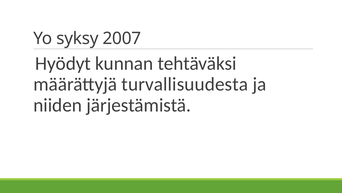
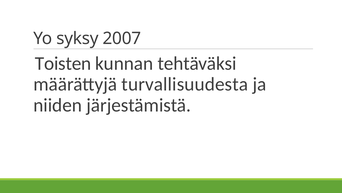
Hyödyt: Hyödyt -> Toisten
